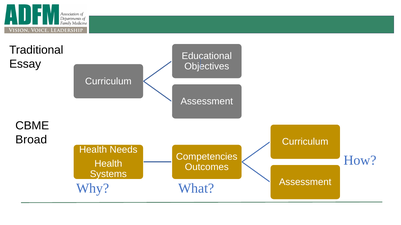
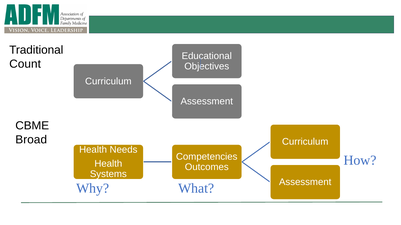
Essay: Essay -> Count
